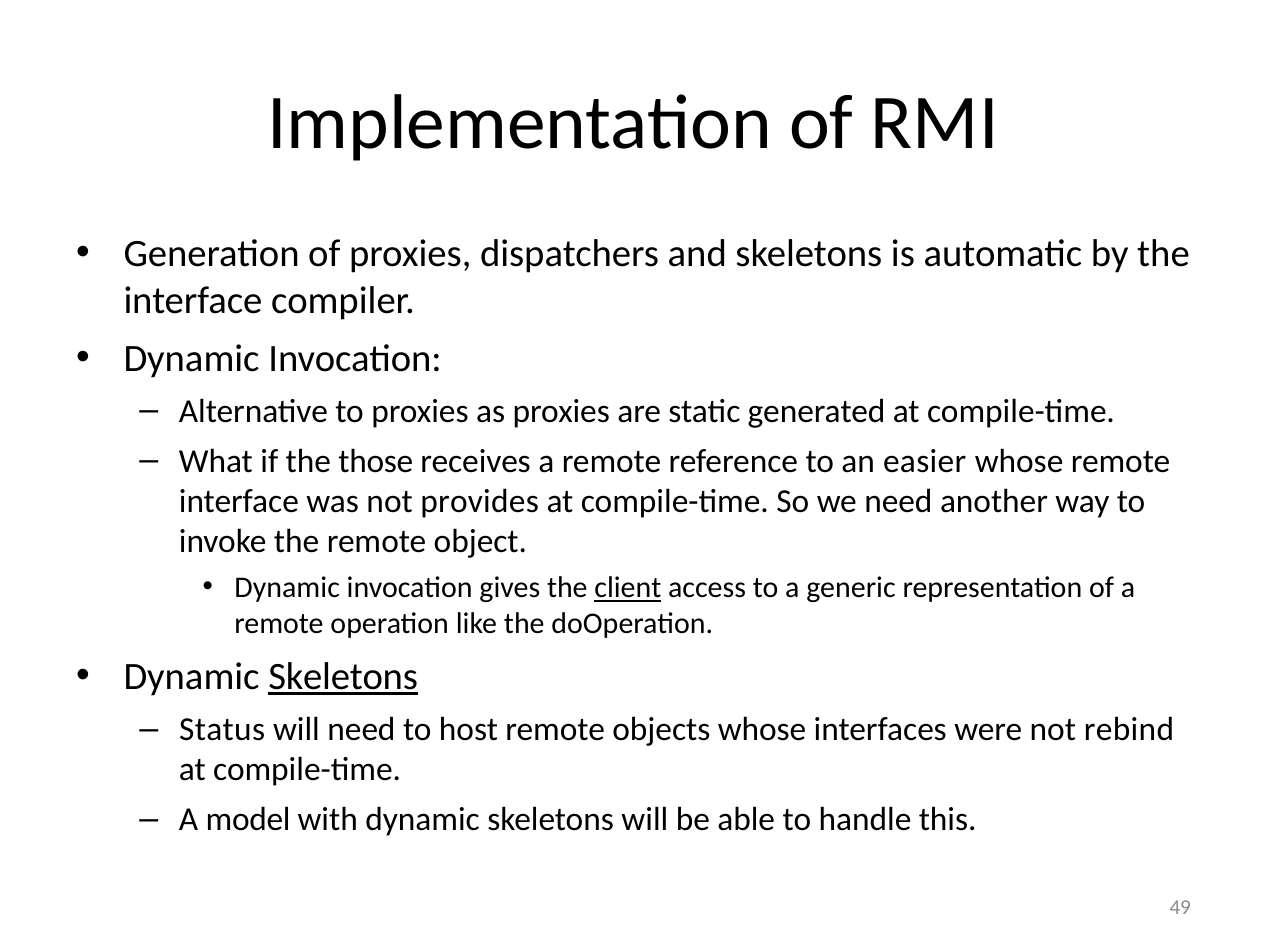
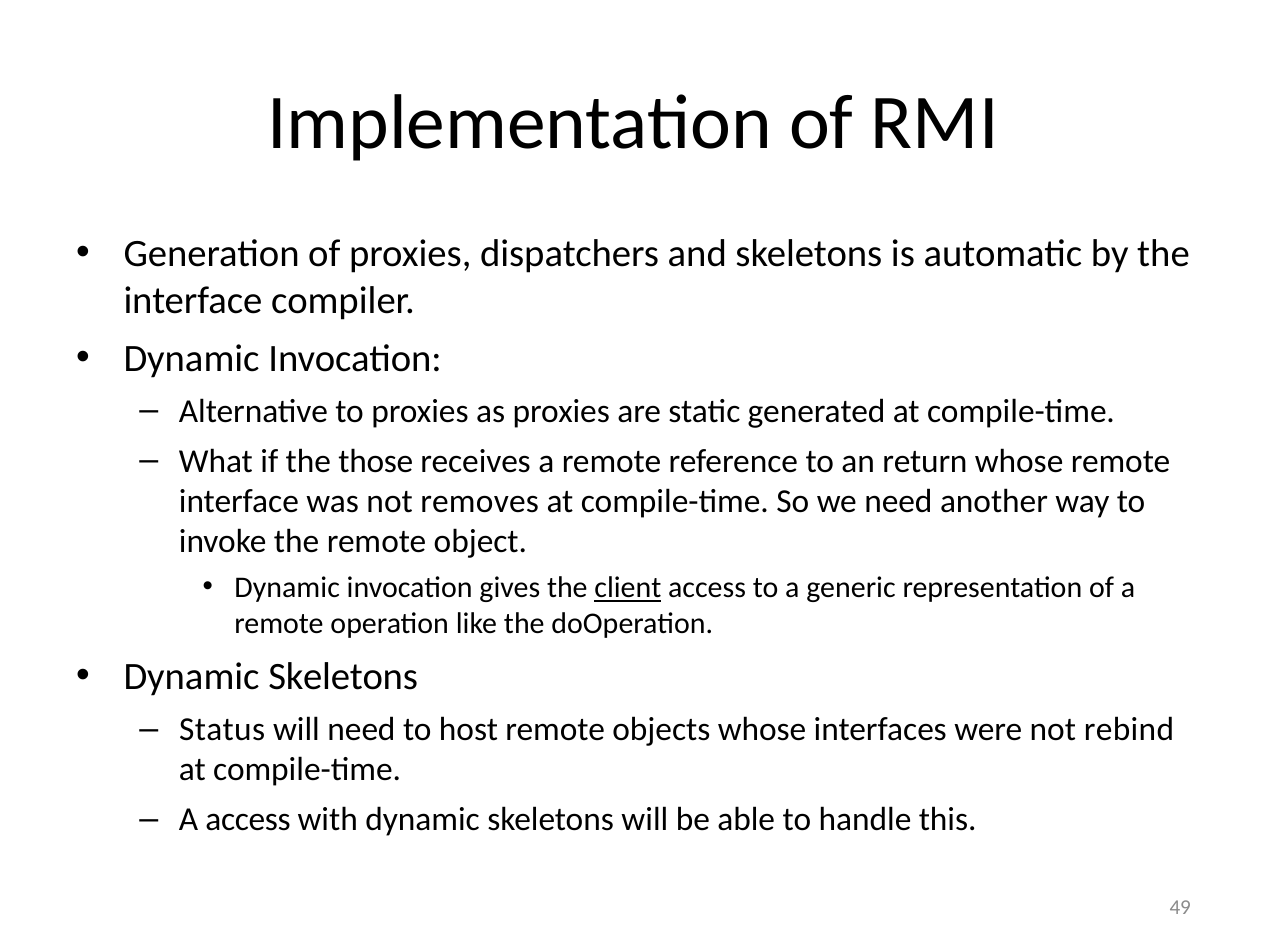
easier: easier -> return
provides: provides -> removes
Skeletons at (343, 676) underline: present -> none
A model: model -> access
